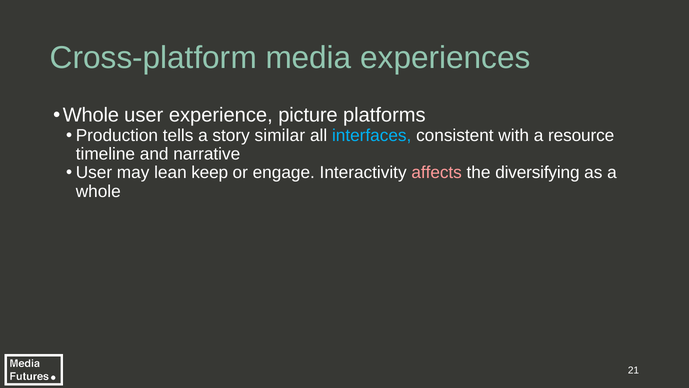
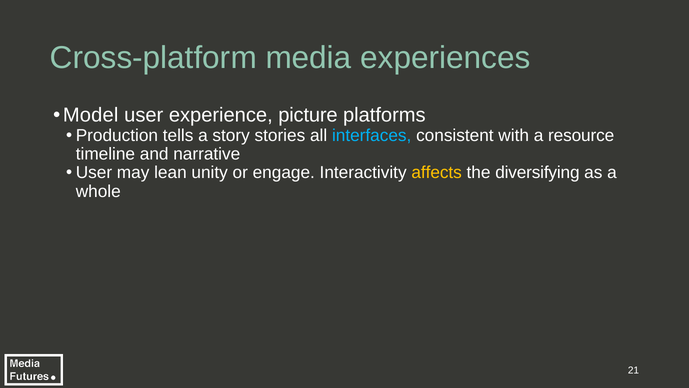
Whole at (91, 115): Whole -> Model
similar: similar -> stories
keep: keep -> unity
affects colour: pink -> yellow
